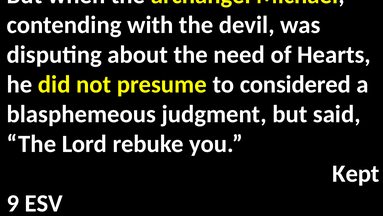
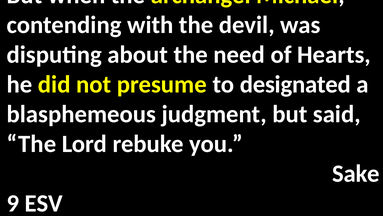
considered: considered -> designated
Kept: Kept -> Sake
